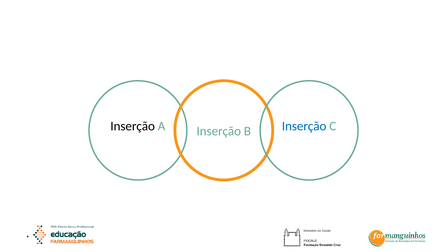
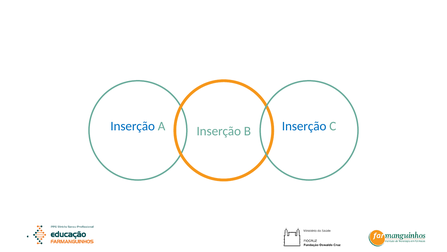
Inserção at (133, 126) colour: black -> blue
